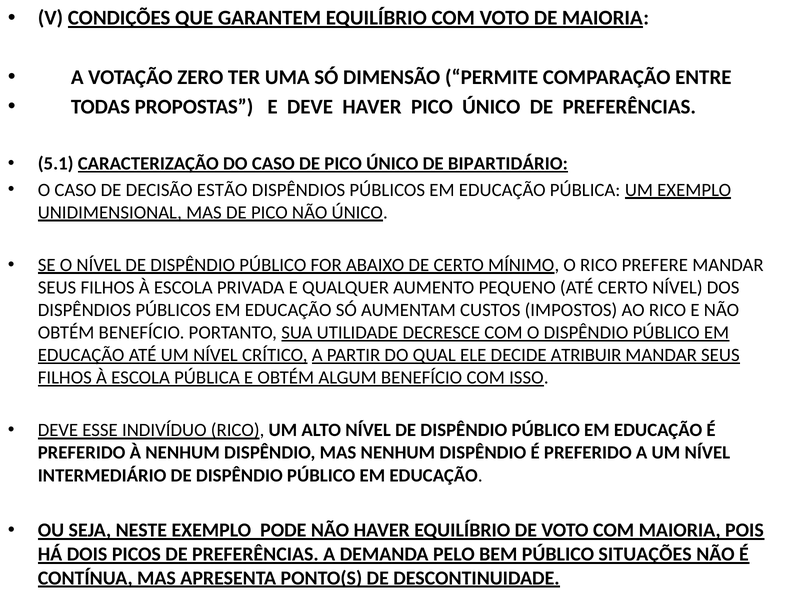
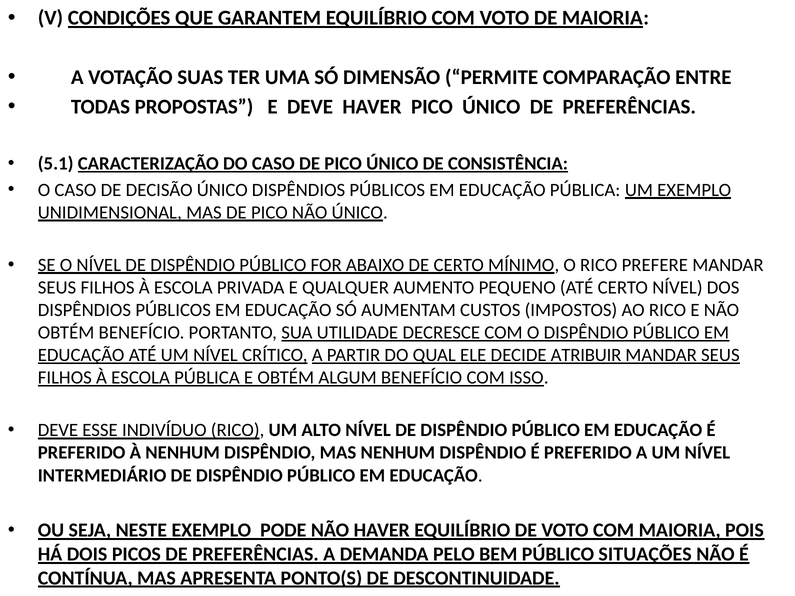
ZERO: ZERO -> SUAS
BIPARTIDÁRIO: BIPARTIDÁRIO -> CONSISTÊNCIA
DECISÃO ESTÃO: ESTÃO -> ÚNICO
